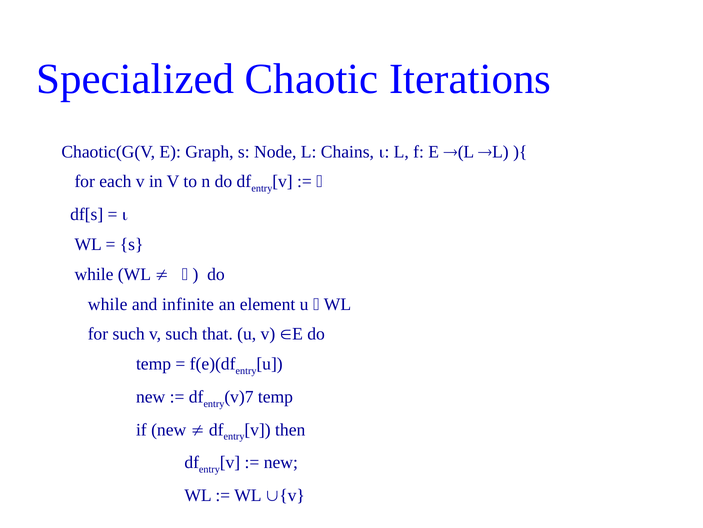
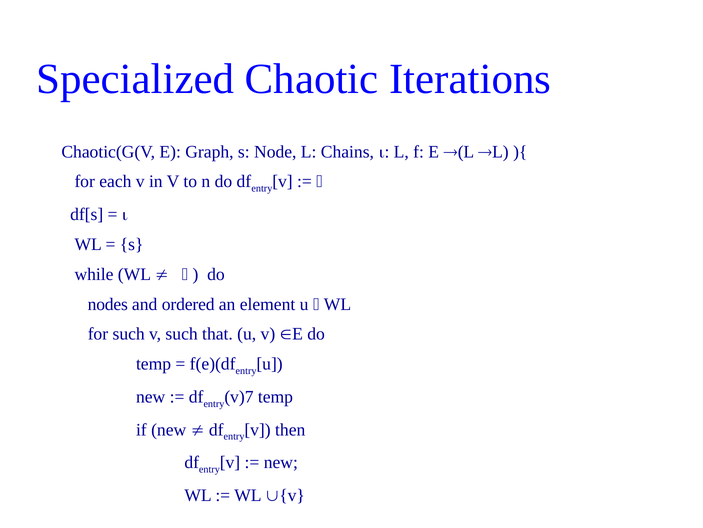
while at (108, 304): while -> nodes
infinite: infinite -> ordered
